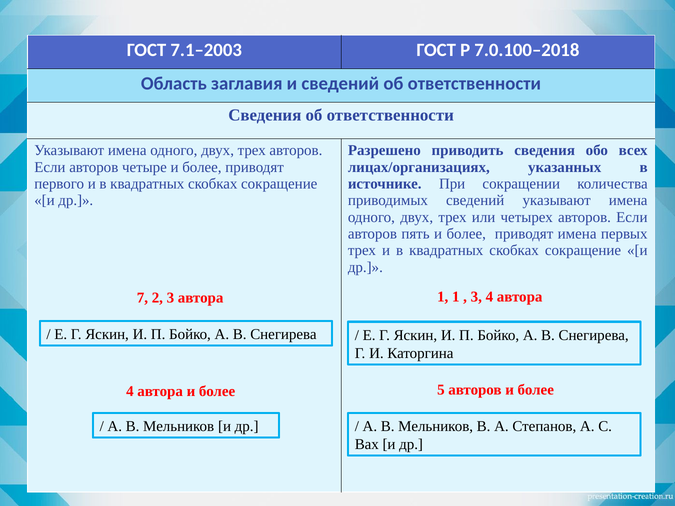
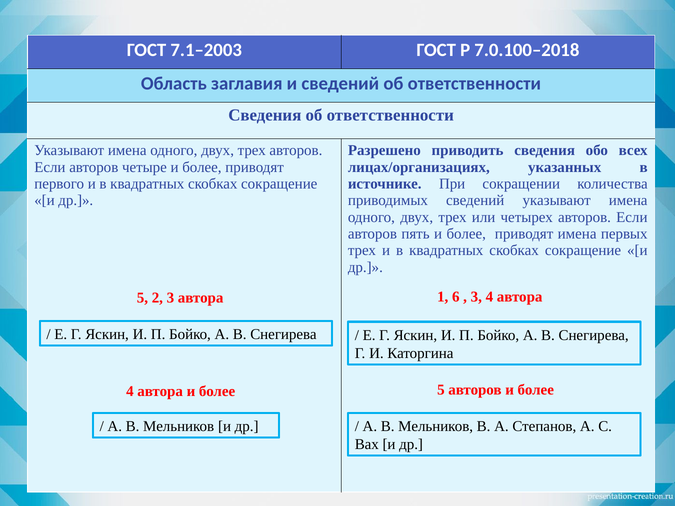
1 1: 1 -> 6
7 at (142, 298): 7 -> 5
